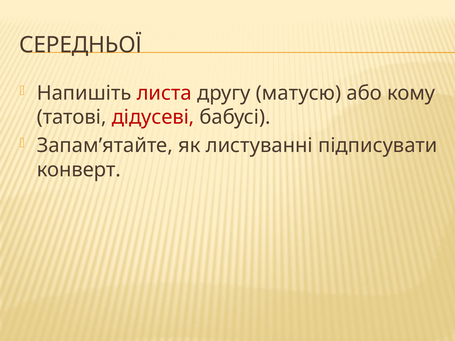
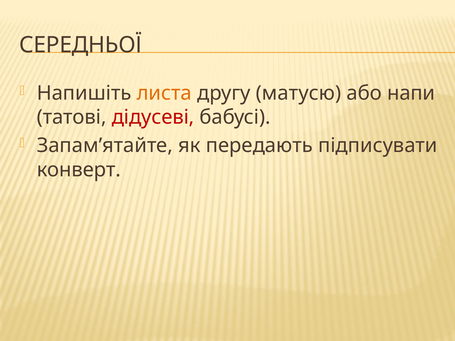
листа colour: red -> orange
кому: кому -> напи
листуванні: листуванні -> передають
